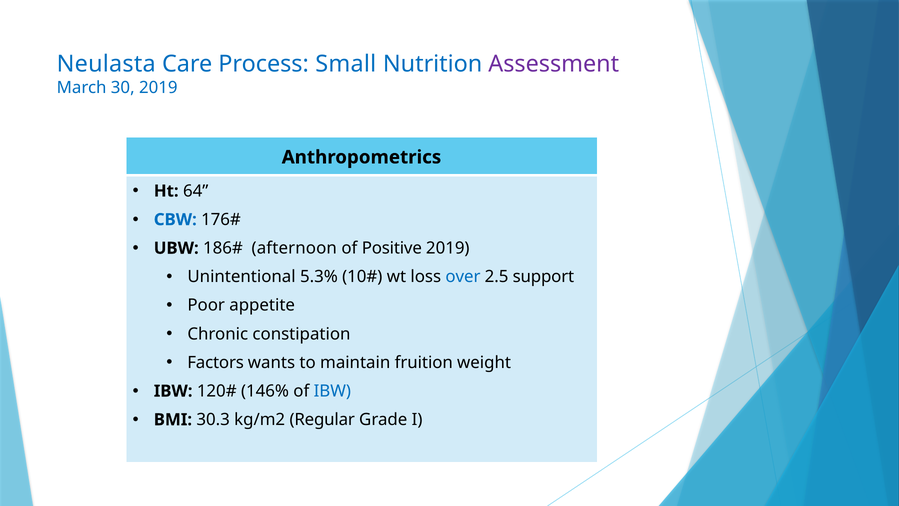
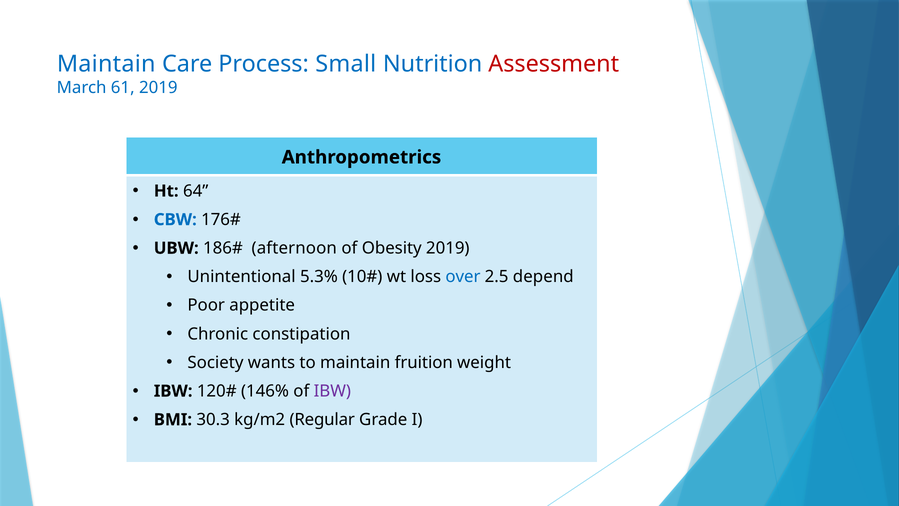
Neulasta at (106, 64): Neulasta -> Maintain
Assessment colour: purple -> red
30: 30 -> 61
Positive: Positive -> Obesity
support: support -> depend
Factors: Factors -> Society
IBW at (332, 391) colour: blue -> purple
